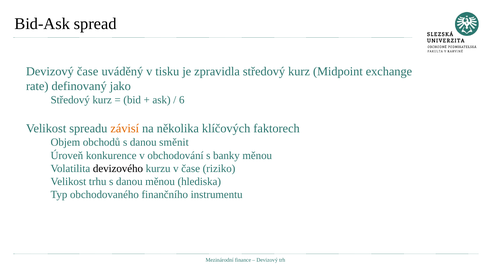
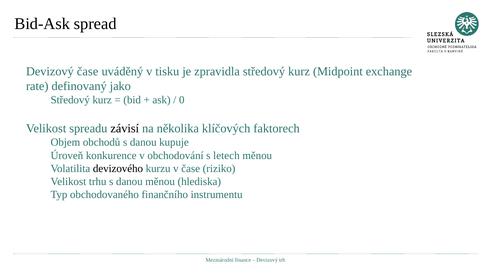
6: 6 -> 0
závisí colour: orange -> black
směnit: směnit -> kupuje
banky: banky -> letech
